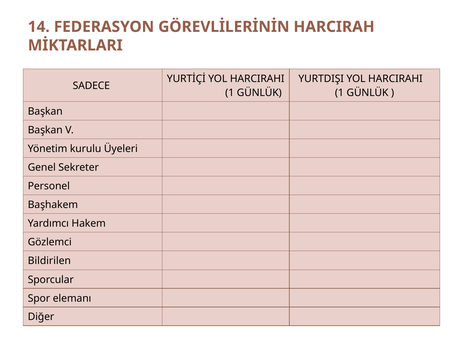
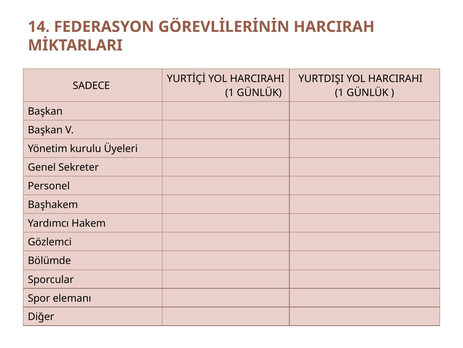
Bildirilen: Bildirilen -> Bölümde
